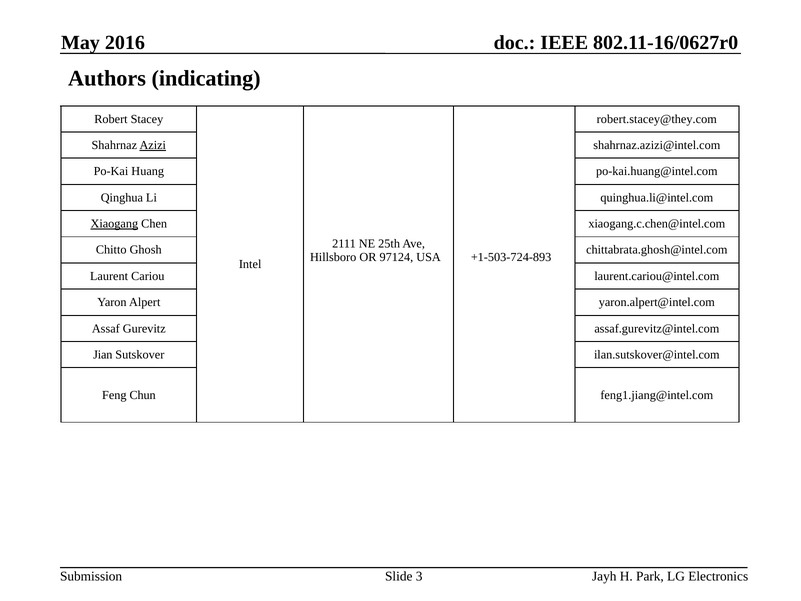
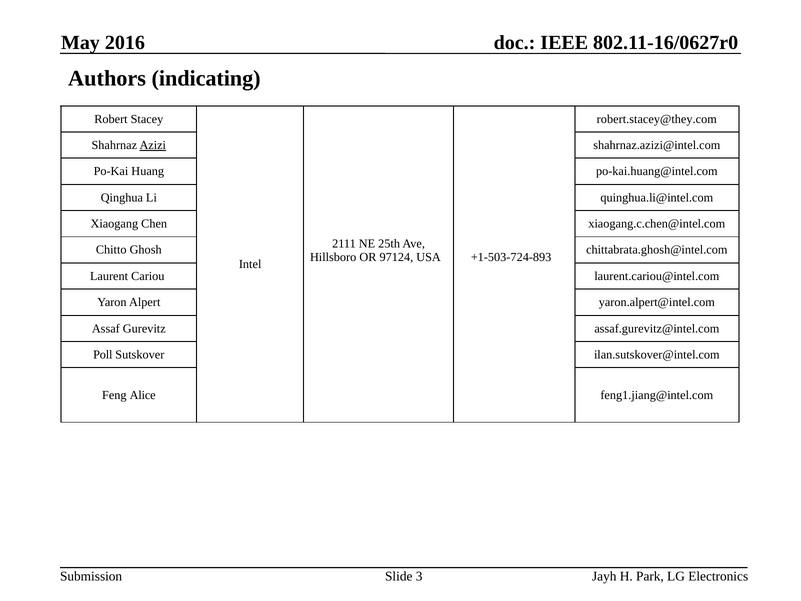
Xiaogang underline: present -> none
Jian: Jian -> Poll
Chun: Chun -> Alice
